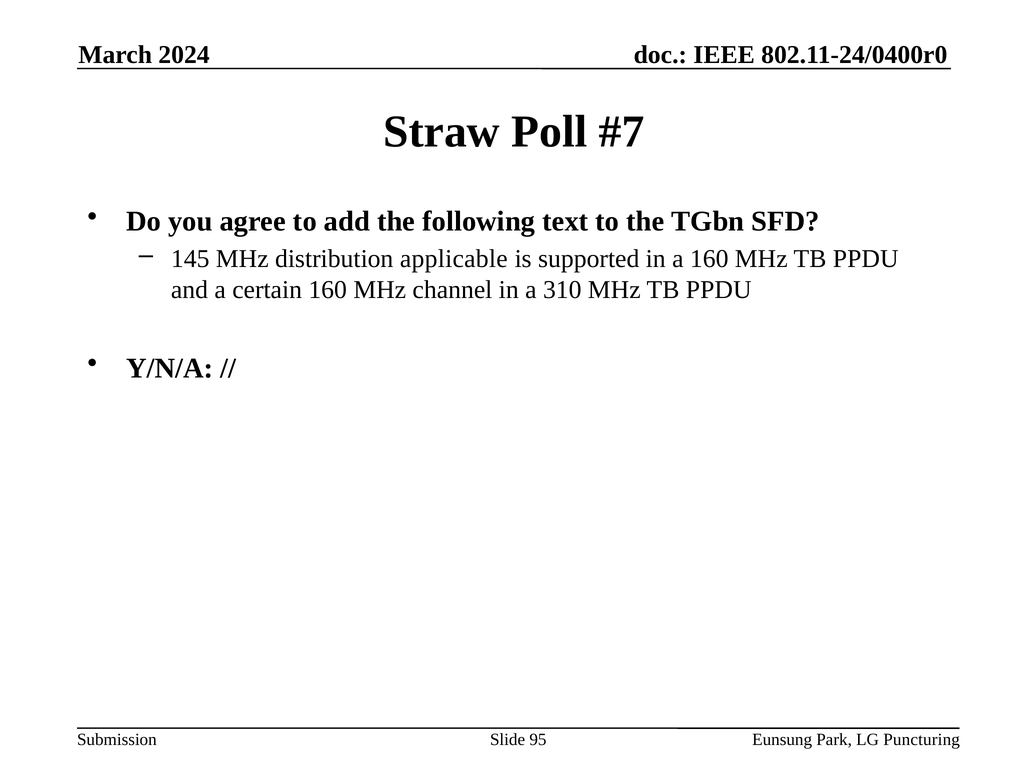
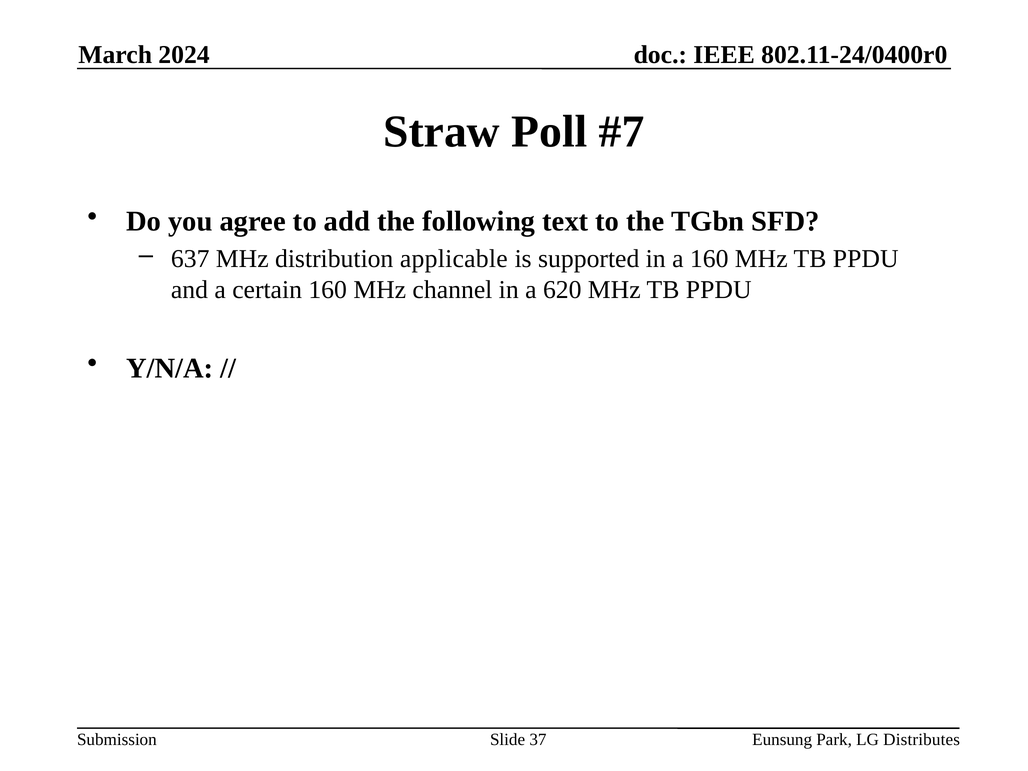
145: 145 -> 637
310: 310 -> 620
95: 95 -> 37
Puncturing: Puncturing -> Distributes
